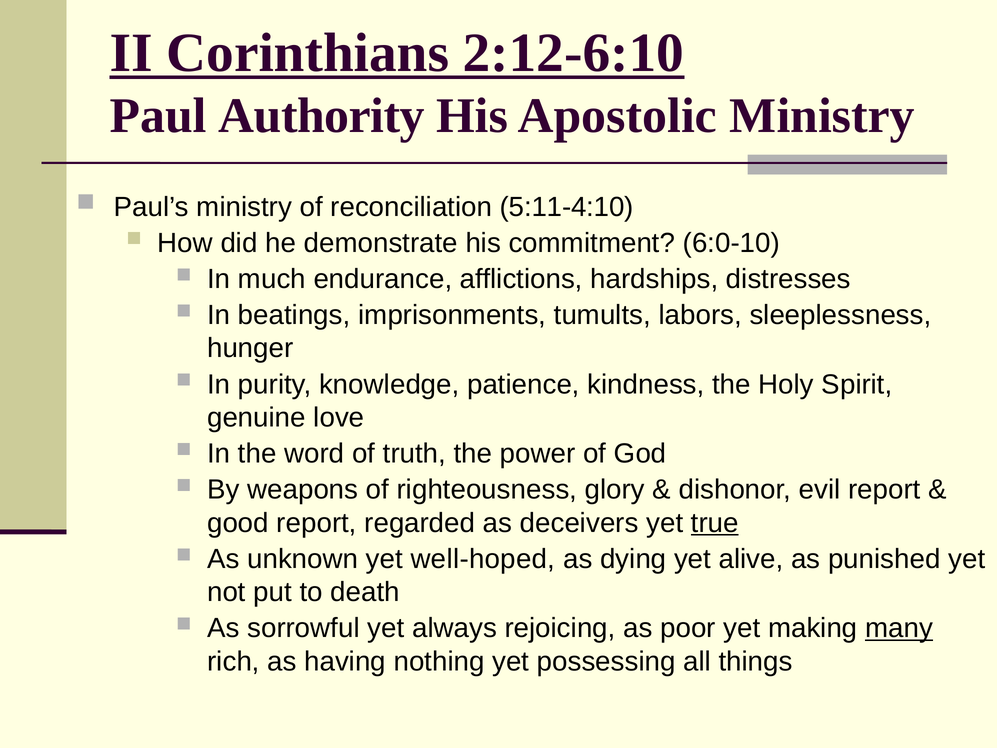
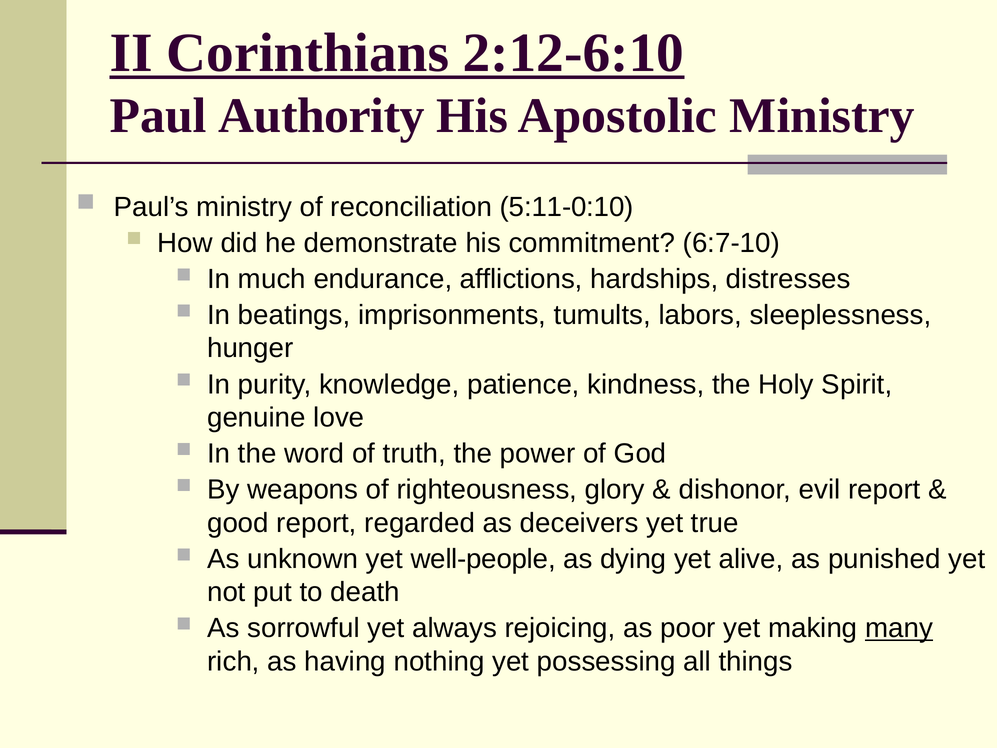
5:11-4:10: 5:11-4:10 -> 5:11-0:10
6:0-10: 6:0-10 -> 6:7-10
true underline: present -> none
well-hoped: well-hoped -> well-people
